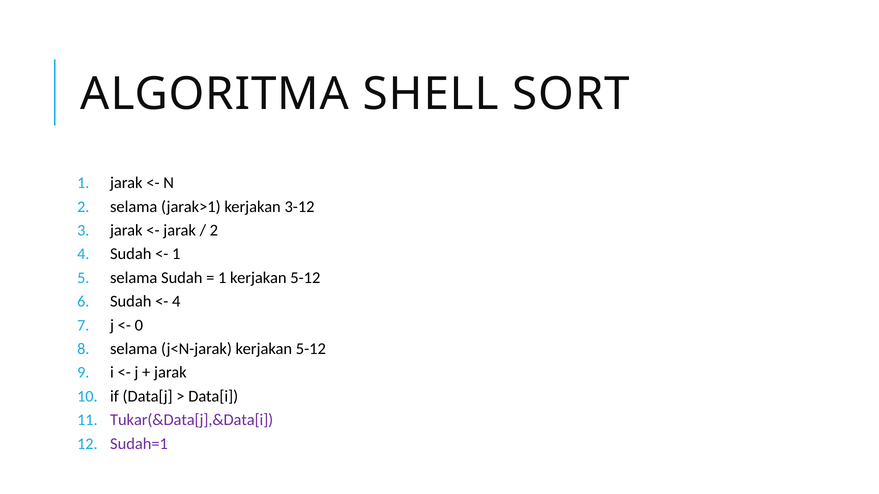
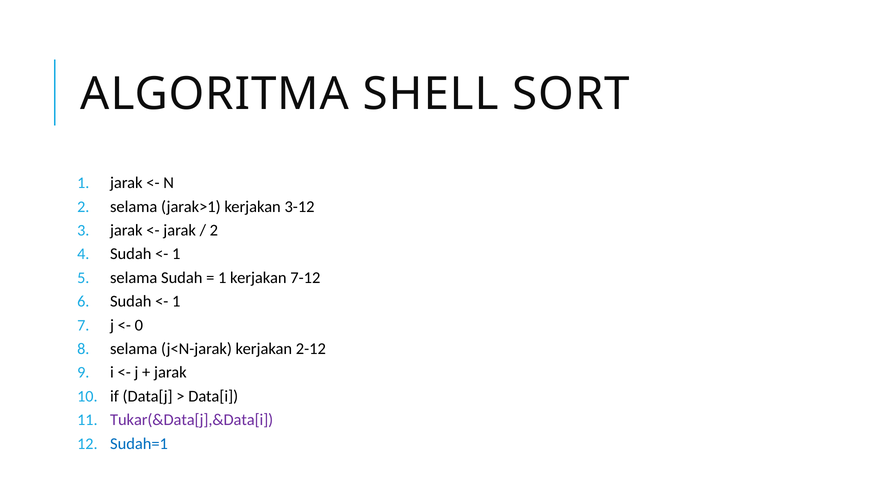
1 kerjakan 5-12: 5-12 -> 7-12
4 at (176, 302): 4 -> 1
j<N-jarak kerjakan 5-12: 5-12 -> 2-12
Sudah=1 colour: purple -> blue
